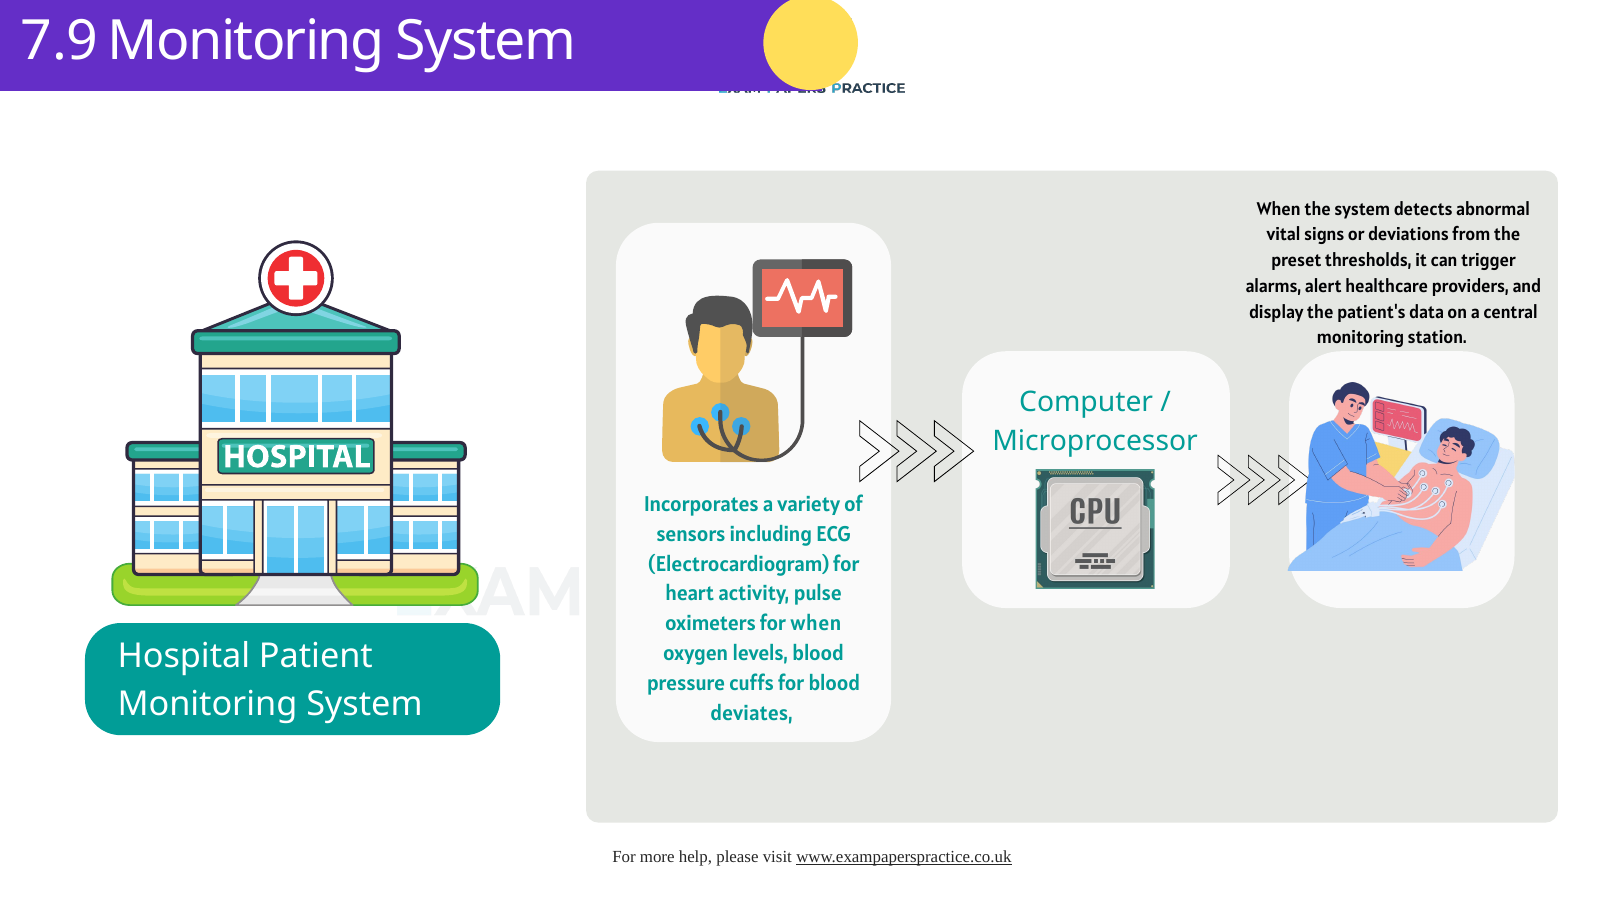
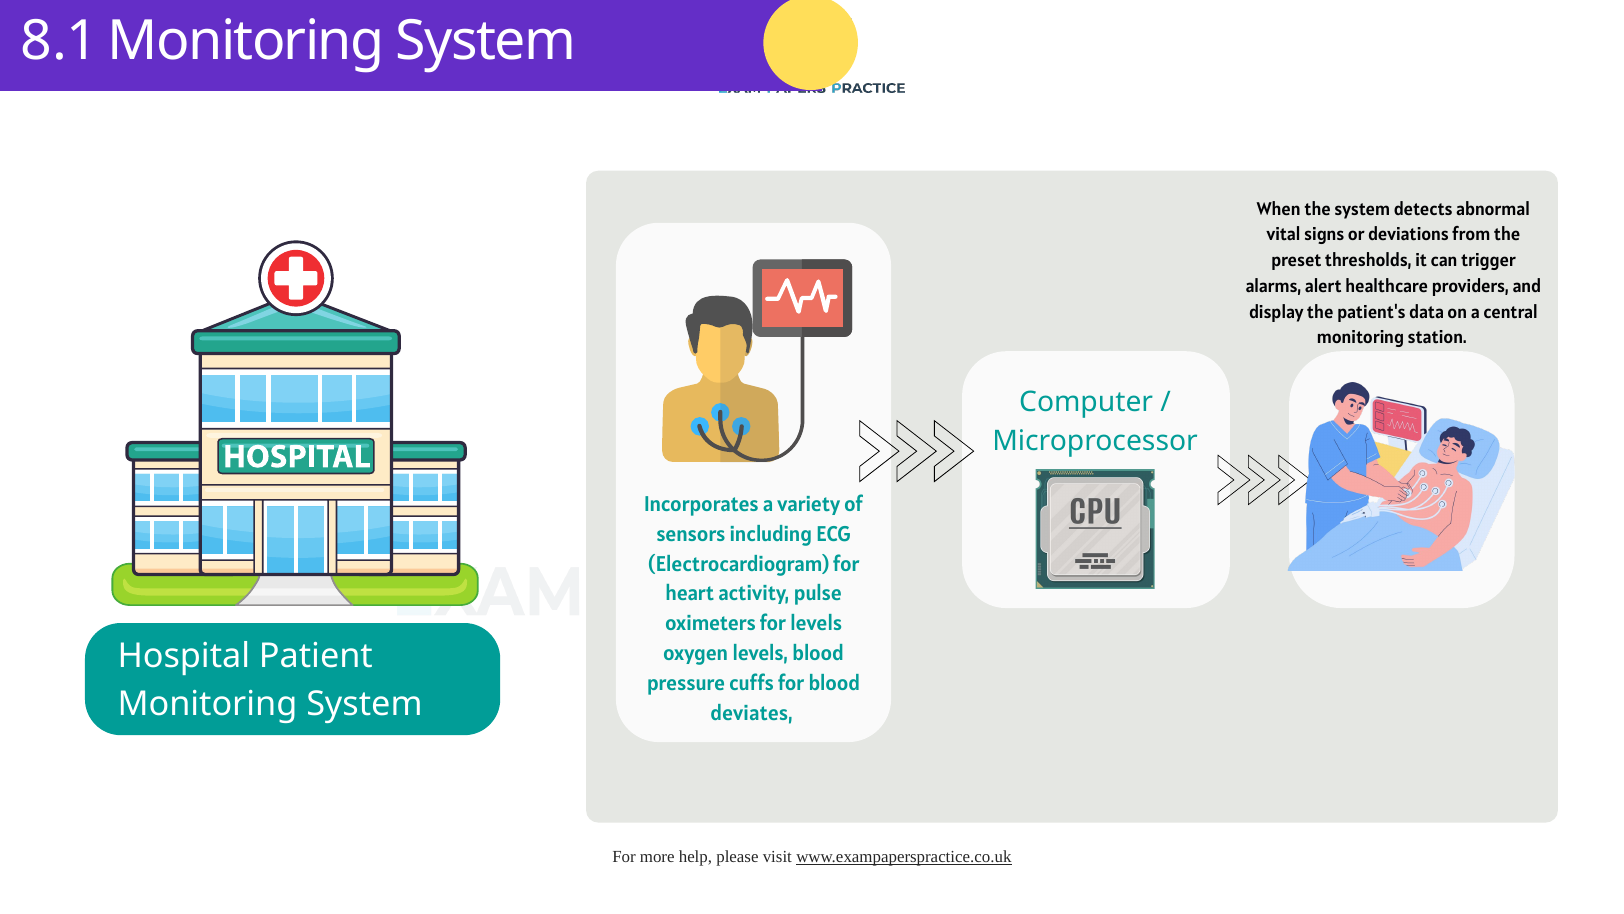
7.9: 7.9 -> 8.1
for when: when -> levels
